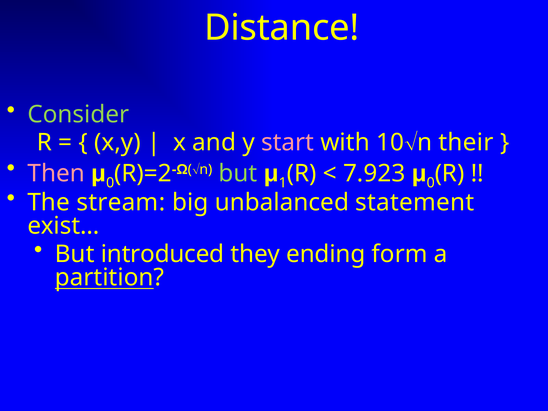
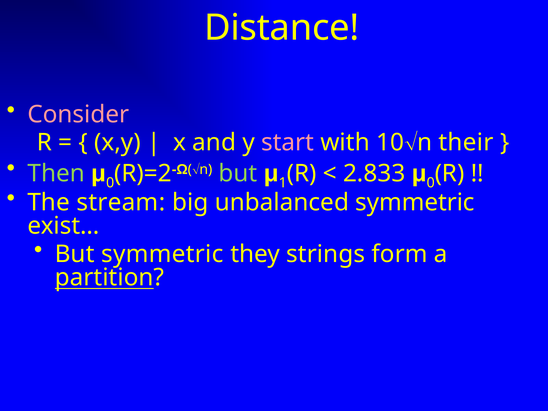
Consider colour: light green -> pink
Then colour: pink -> light green
7.923: 7.923 -> 2.833
unbalanced statement: statement -> symmetric
But introduced: introduced -> symmetric
ending: ending -> strings
